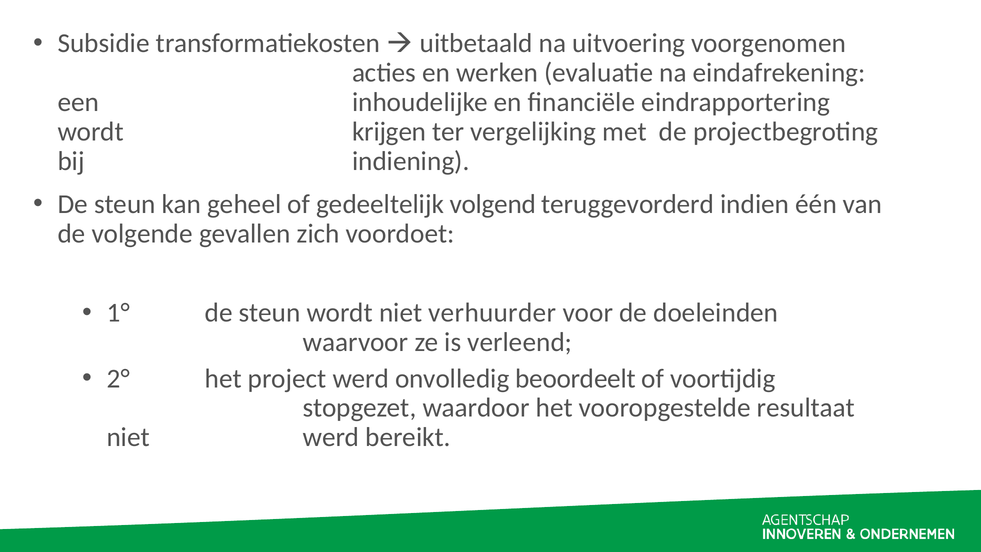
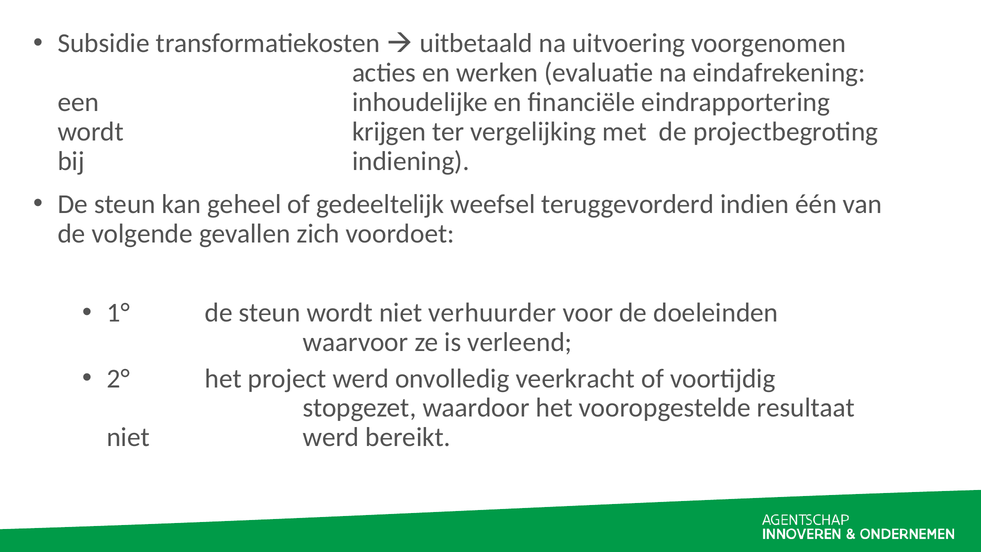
volgend: volgend -> weefsel
beoordeelt: beoordeelt -> veerkracht
